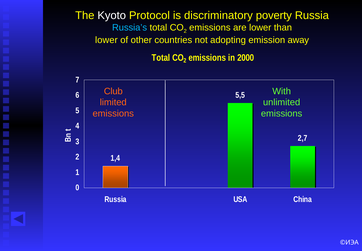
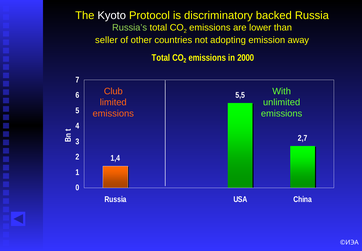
poverty: poverty -> backed
Russia’s colour: light blue -> light green
lower at (106, 40): lower -> seller
